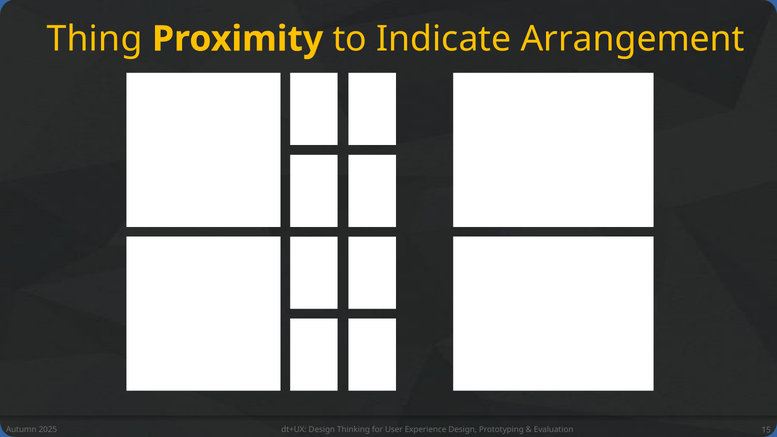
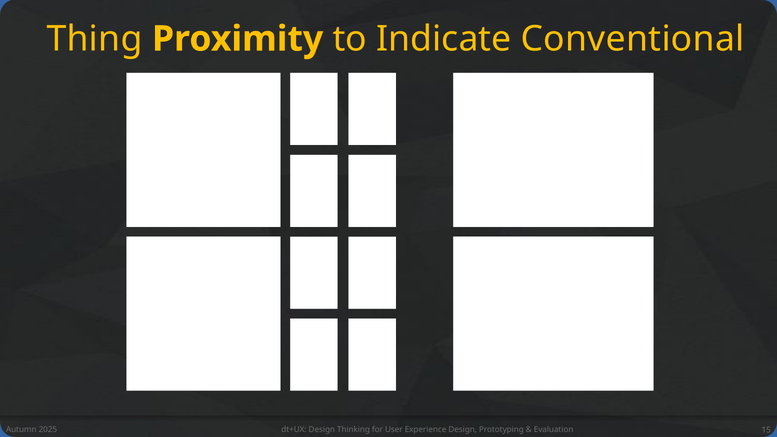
Arrangement: Arrangement -> Conventional
